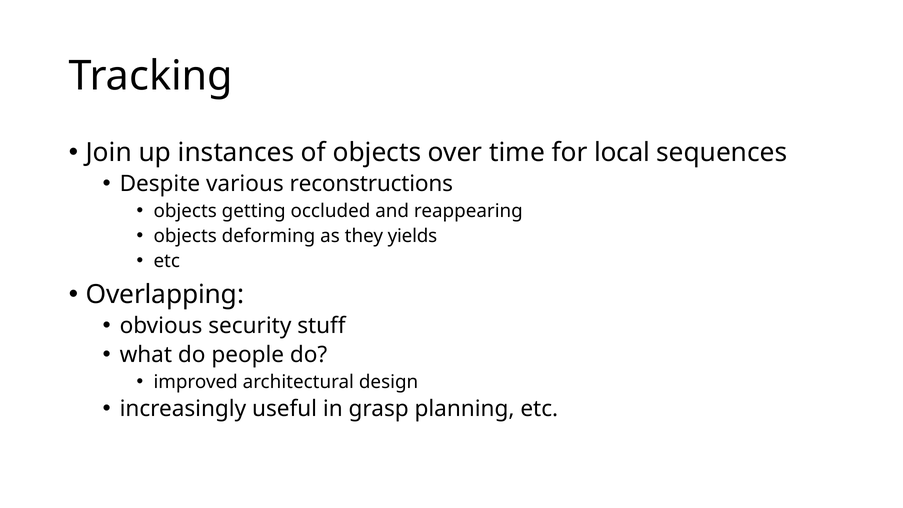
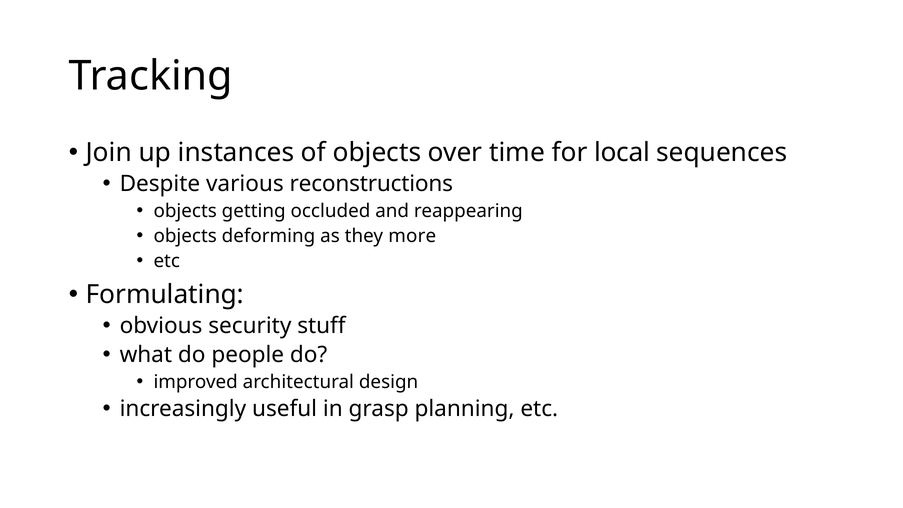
yields: yields -> more
Overlapping: Overlapping -> Formulating
